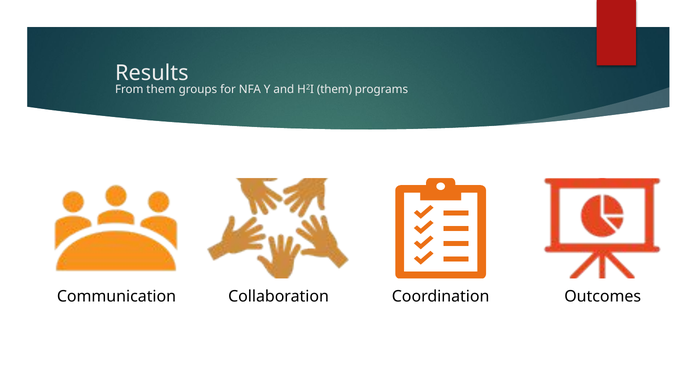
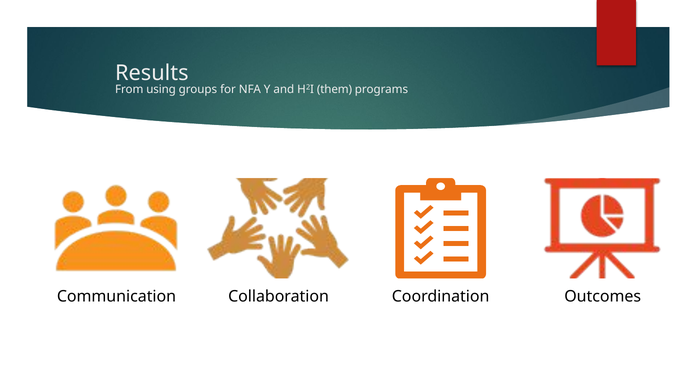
From them: them -> using
